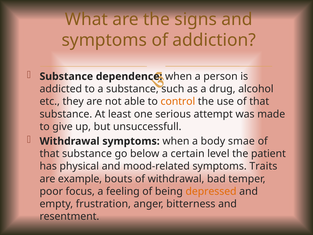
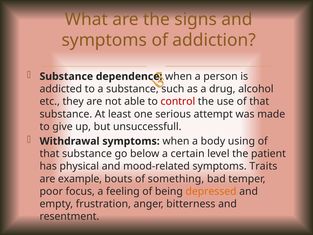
control colour: orange -> red
smae: smae -> using
of withdrawal: withdrawal -> something
